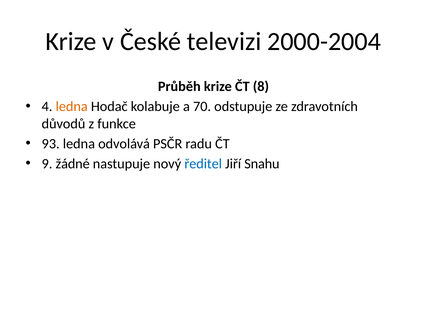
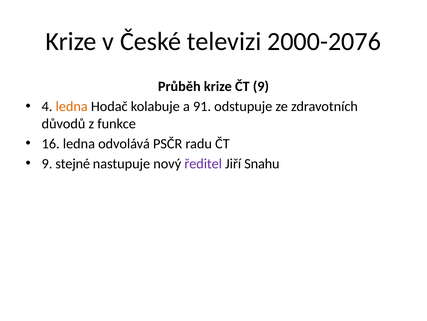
2000-2004: 2000-2004 -> 2000-2076
ČT 8: 8 -> 9
70: 70 -> 91
93: 93 -> 16
žádné: žádné -> stejné
ředitel colour: blue -> purple
